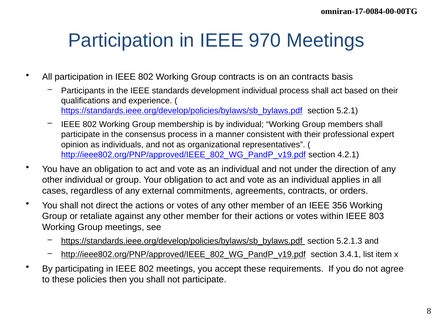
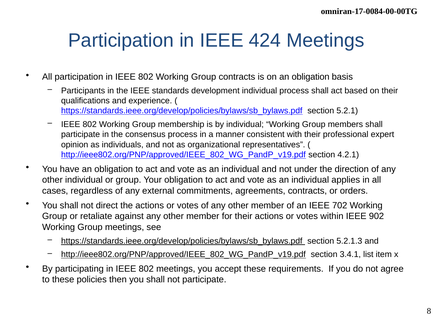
970: 970 -> 424
on an contracts: contracts -> obligation
356: 356 -> 702
803: 803 -> 902
